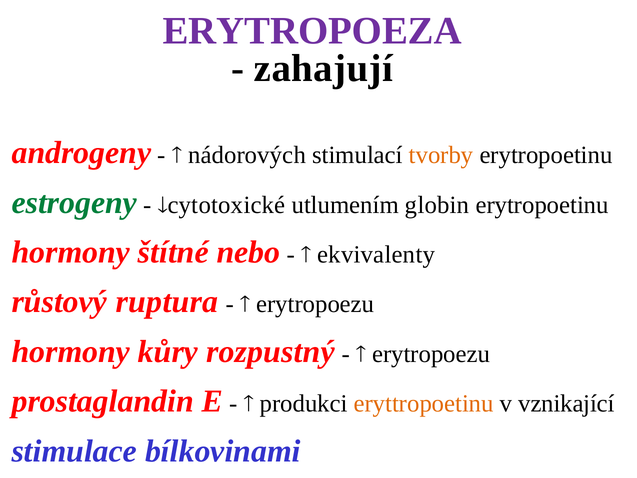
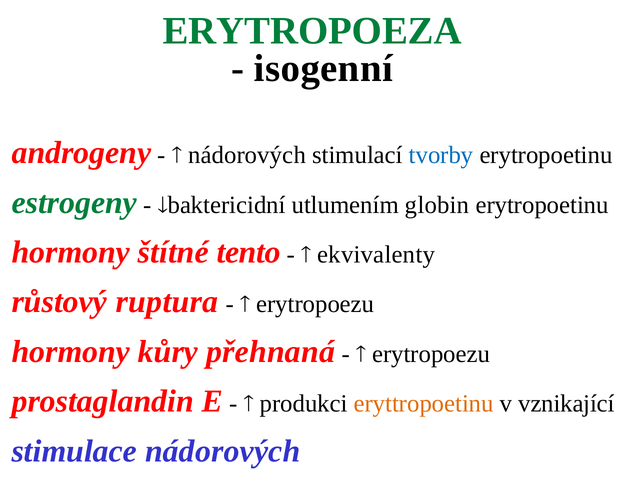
ERYTROPOEZA colour: purple -> green
zahajují: zahajují -> isogenní
tvorby colour: orange -> blue
cytotoxické: cytotoxické -> baktericidní
nebo: nebo -> tento
rozpustný: rozpustný -> přehnaná
stimulace bílkovinami: bílkovinami -> nádorových
